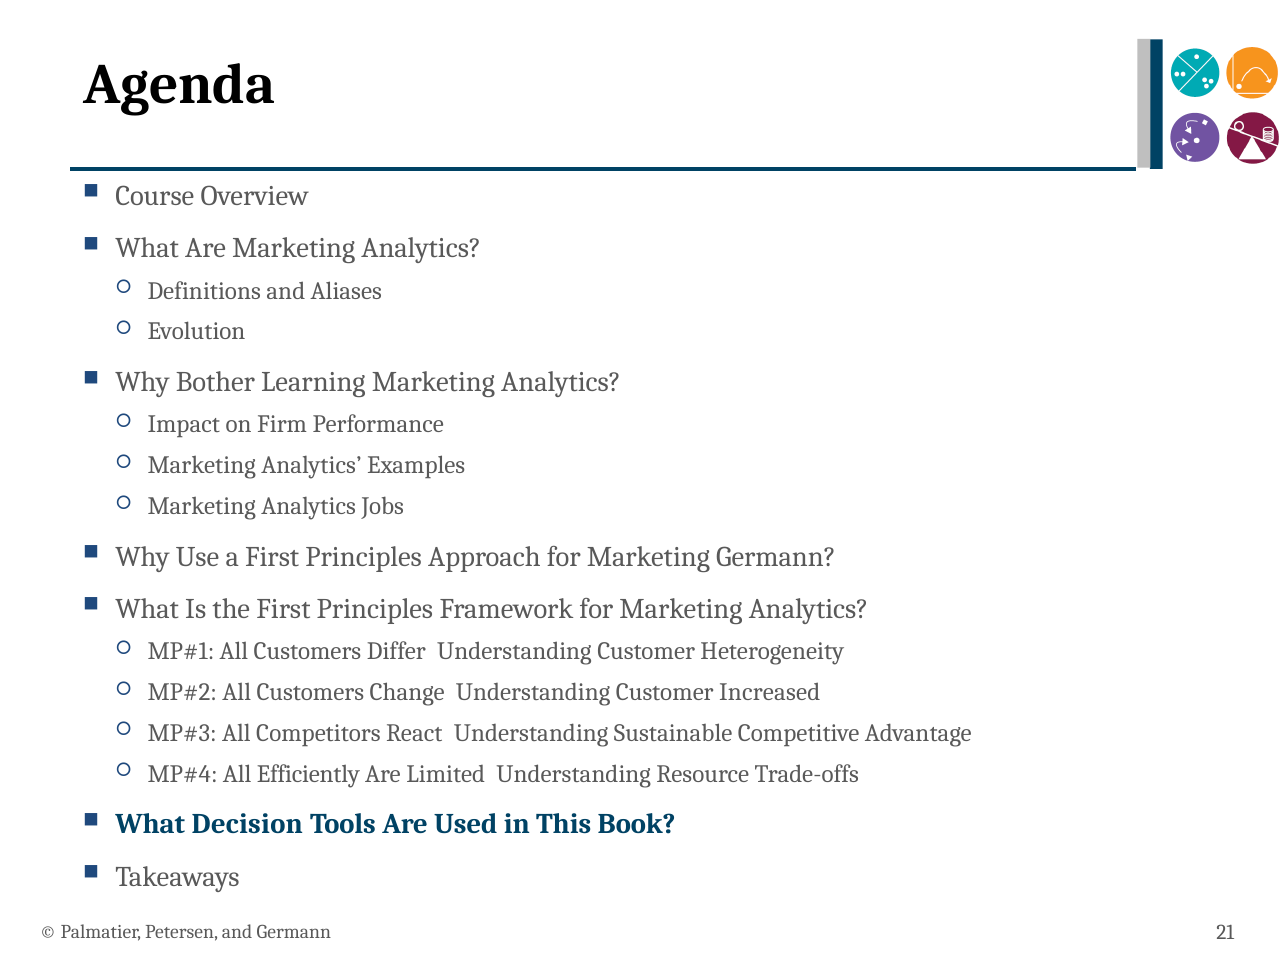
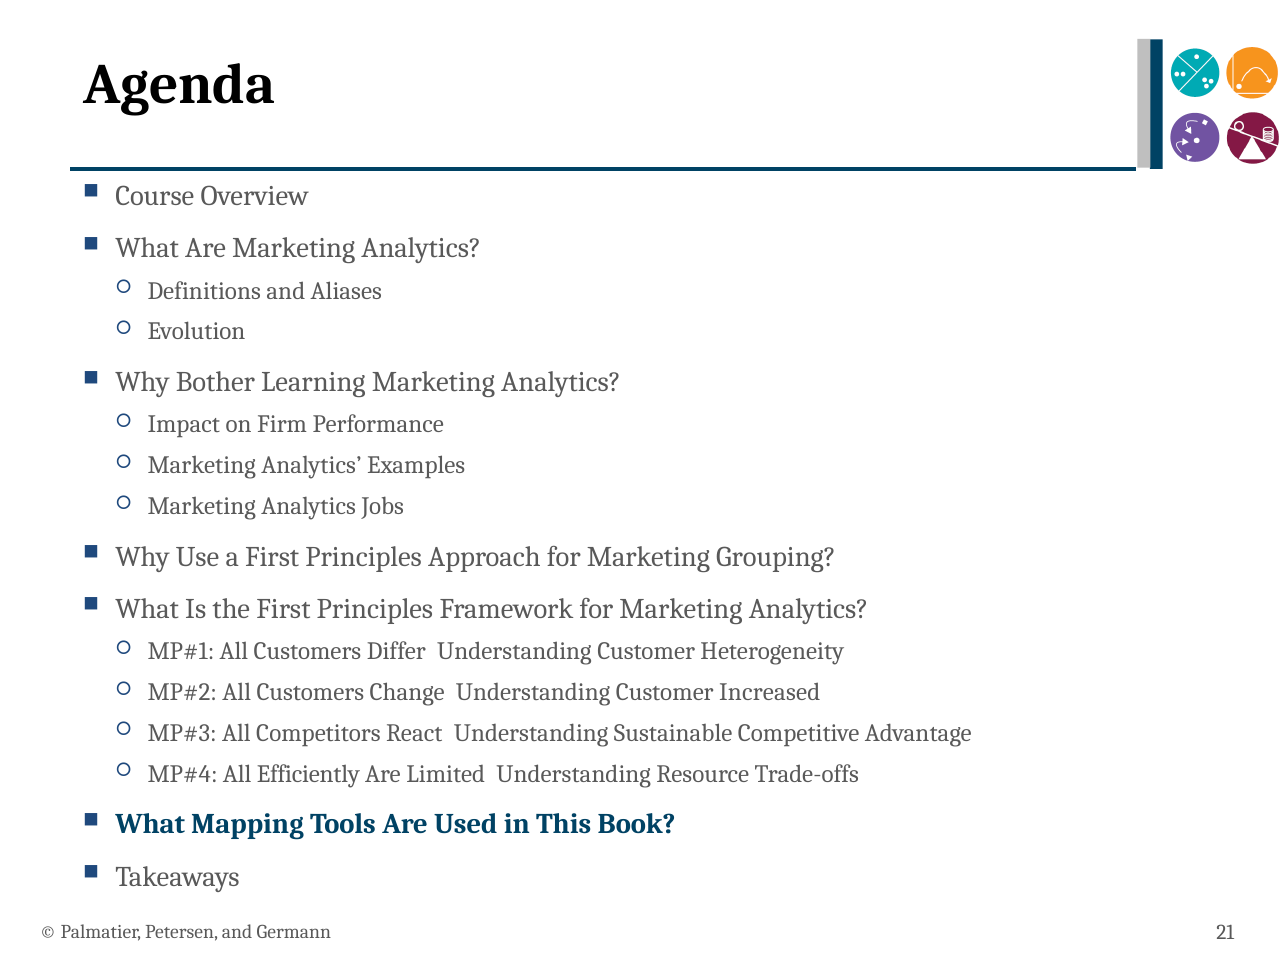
Marketing Germann: Germann -> Grouping
Decision: Decision -> Mapping
